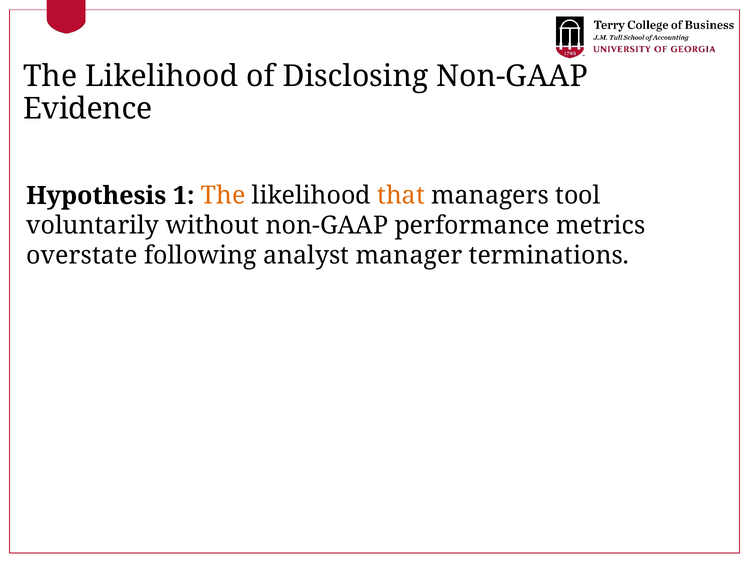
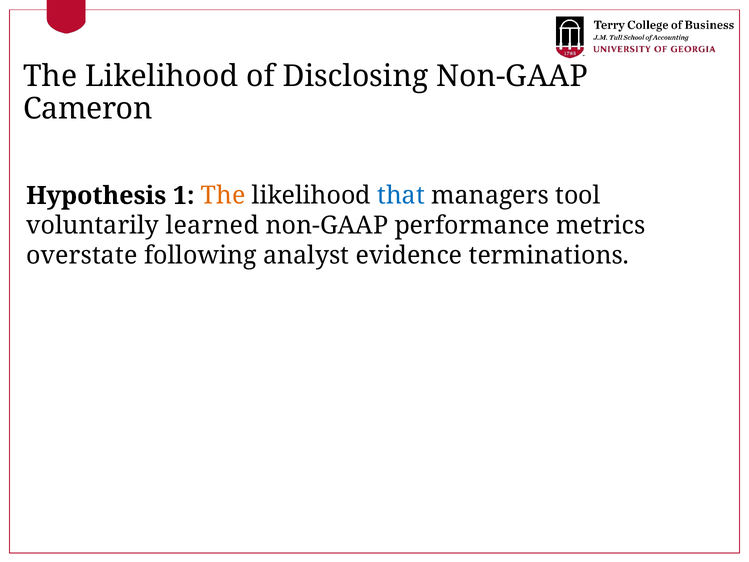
Evidence: Evidence -> Cameron
that colour: orange -> blue
without: without -> learned
manager: manager -> evidence
